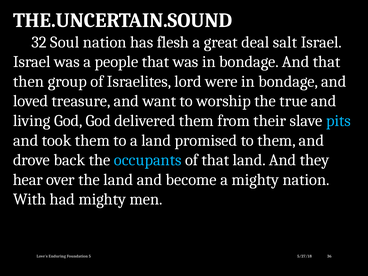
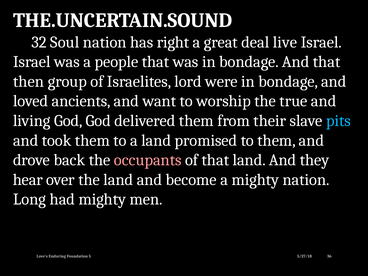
flesh: flesh -> right
salt: salt -> live
treasure: treasure -> ancients
occupants colour: light blue -> pink
With: With -> Long
